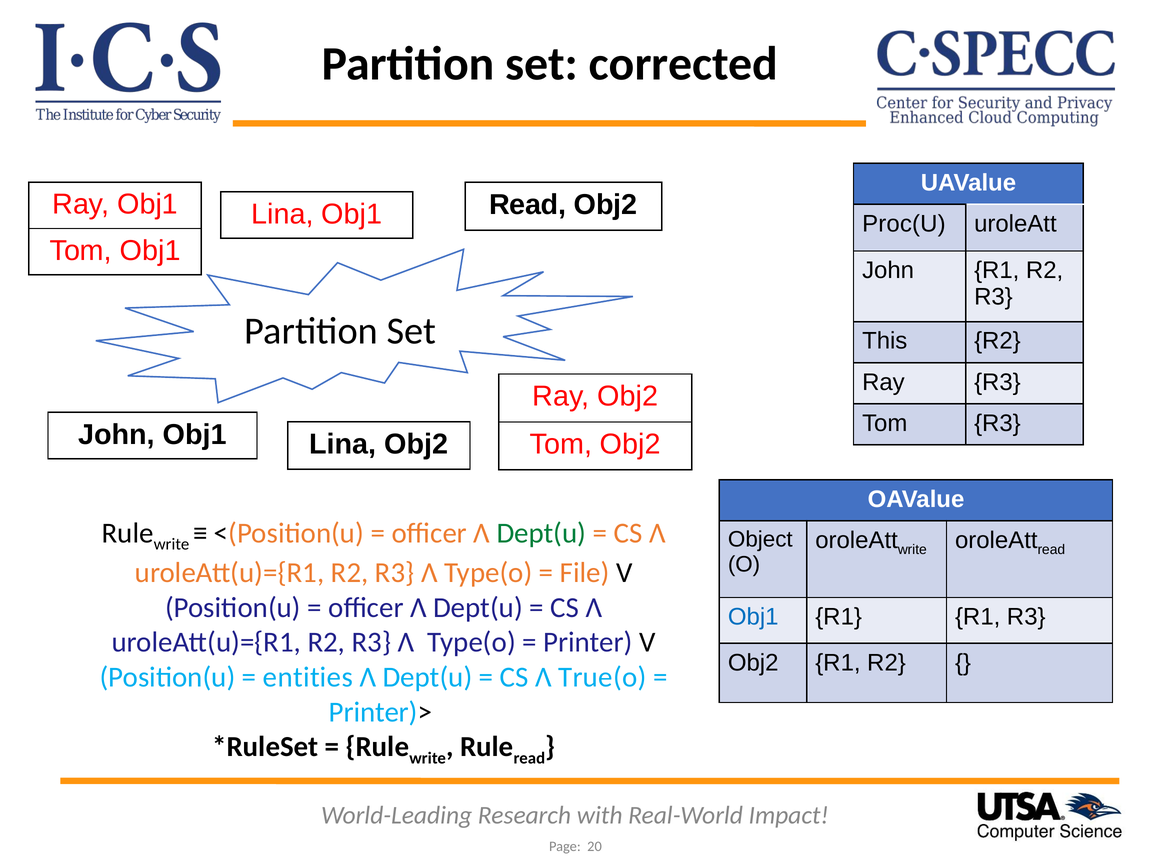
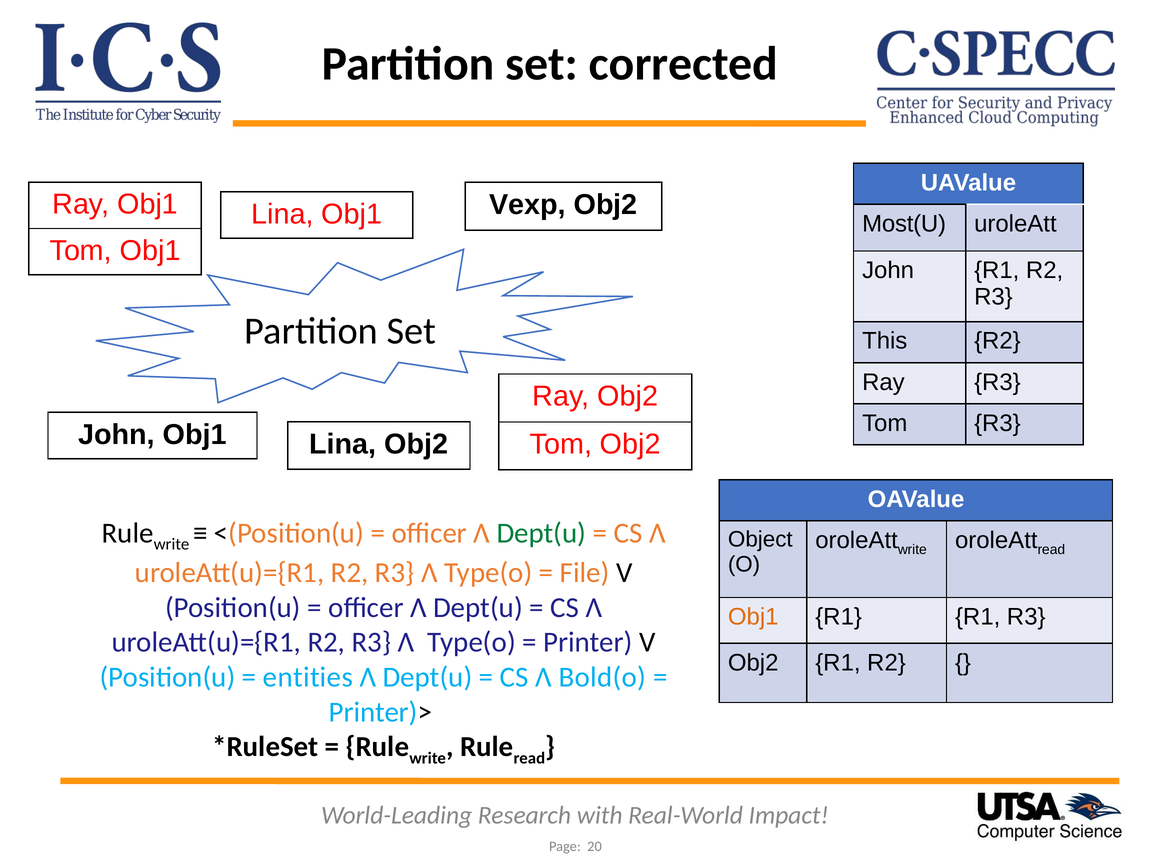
Read at (528, 205): Read -> Vexp
Proc(U: Proc(U -> Most(U
Obj1 at (753, 617) colour: blue -> orange
True(o: True(o -> Bold(o
